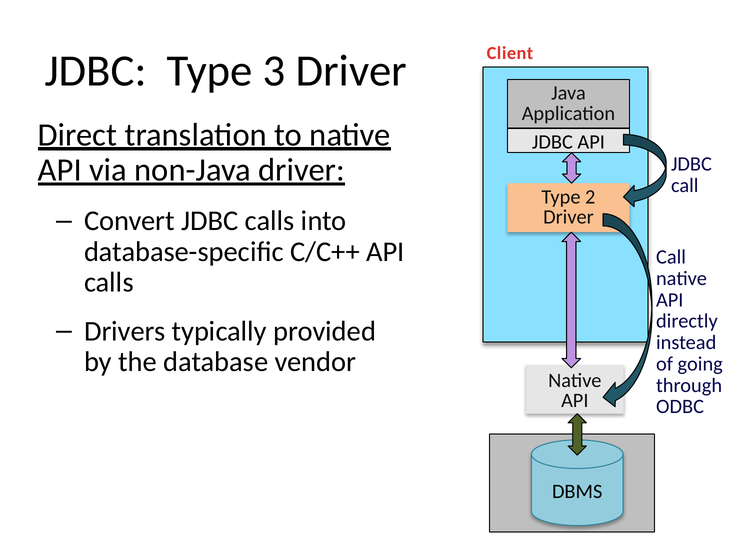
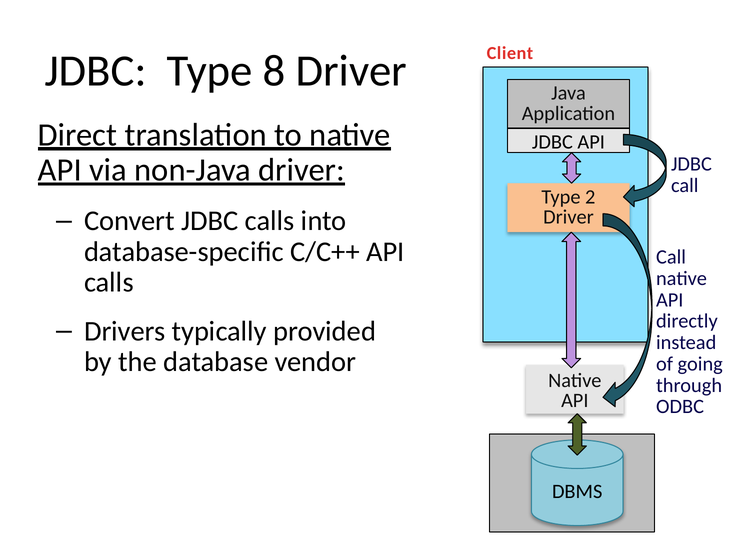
3: 3 -> 8
